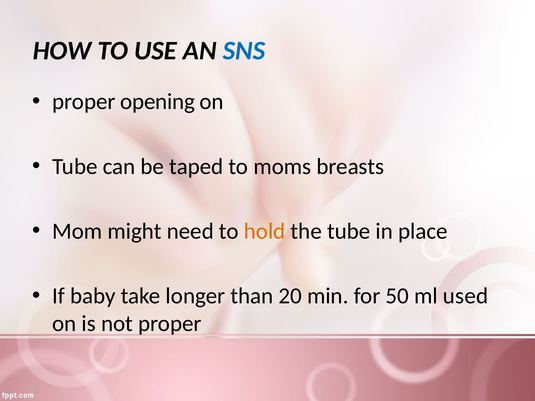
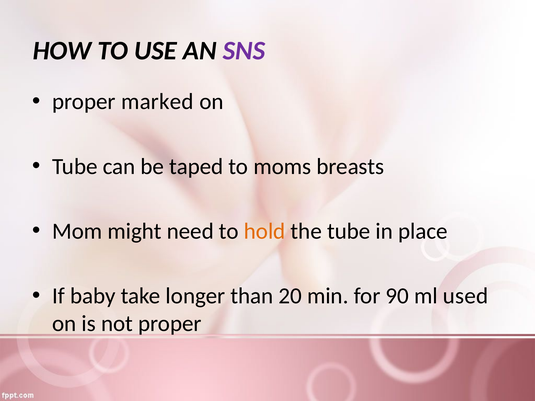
SNS colour: blue -> purple
opening: opening -> marked
50: 50 -> 90
